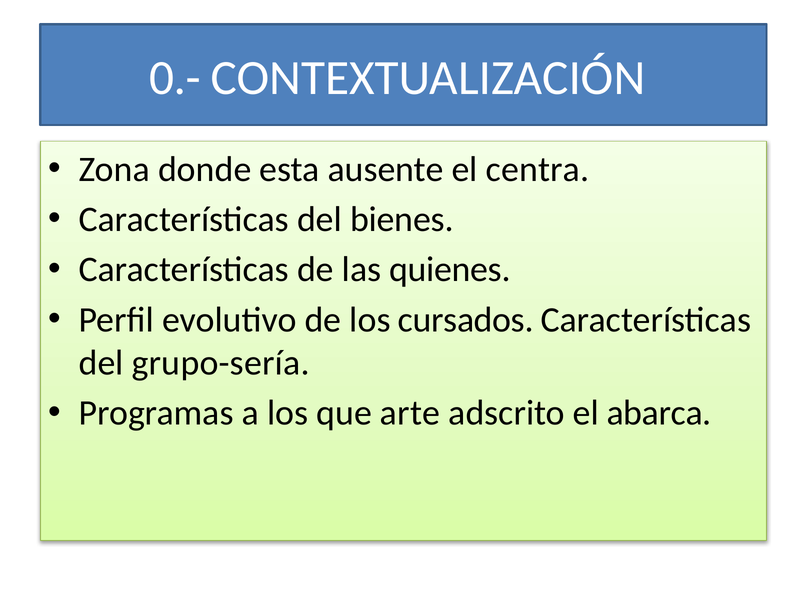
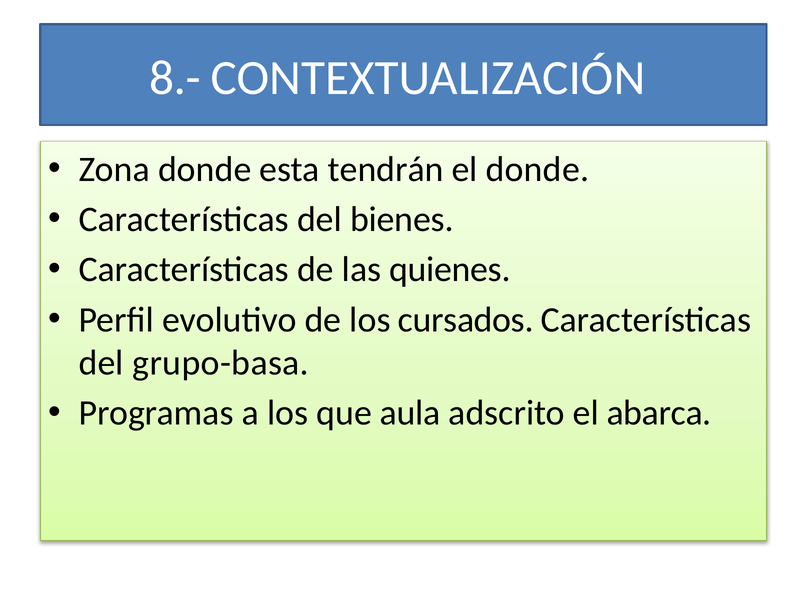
0.-: 0.- -> 8.-
ausente: ausente -> tendrán
el centra: centra -> donde
grupo-sería: grupo-sería -> grupo-basa
arte: arte -> aula
